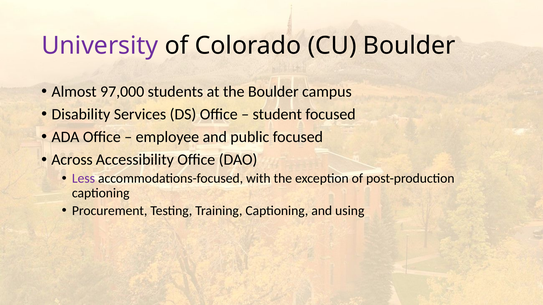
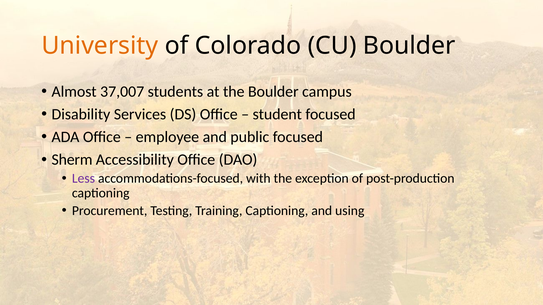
University colour: purple -> orange
97,000: 97,000 -> 37,007
Across: Across -> Sherm
